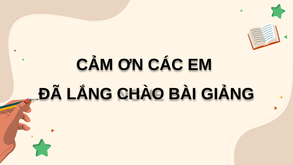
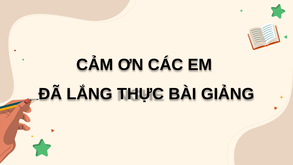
CHÀO: CHÀO -> THỰC
